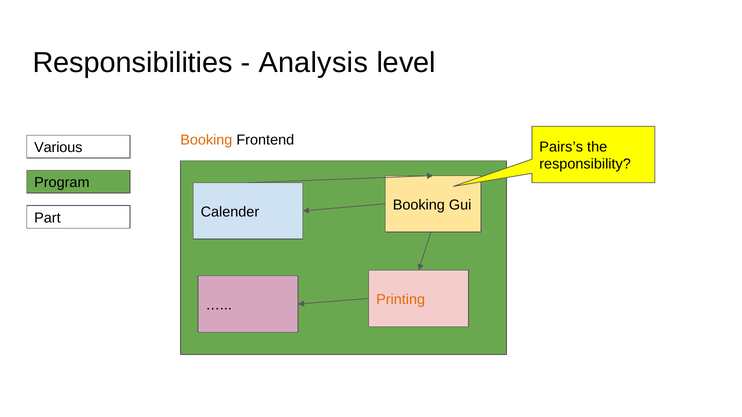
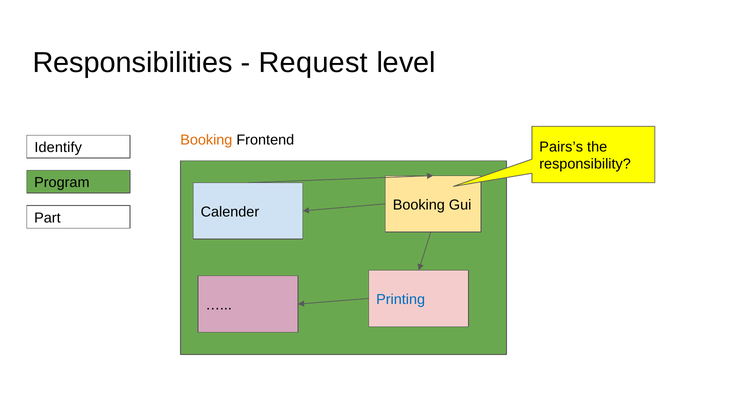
Analysis: Analysis -> Request
Various: Various -> Identify
Printing colour: orange -> blue
